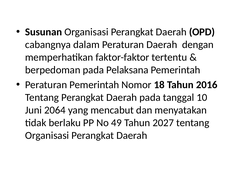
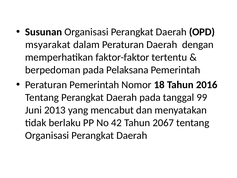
cabangnya: cabangnya -> msyarakat
10: 10 -> 99
2064: 2064 -> 2013
49: 49 -> 42
2027: 2027 -> 2067
